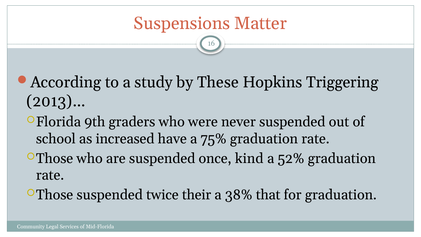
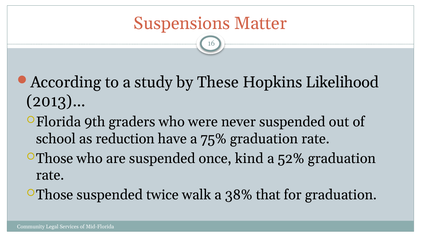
Triggering: Triggering -> Likelihood
increased: increased -> reduction
their: their -> walk
